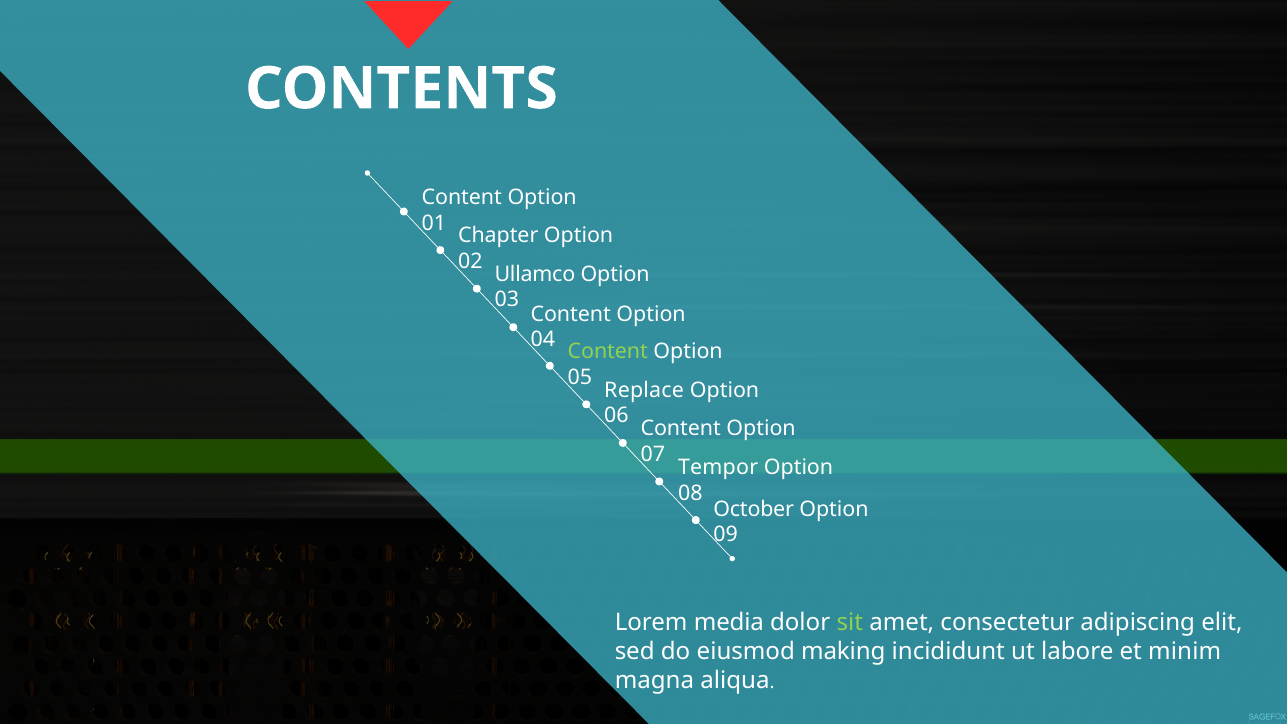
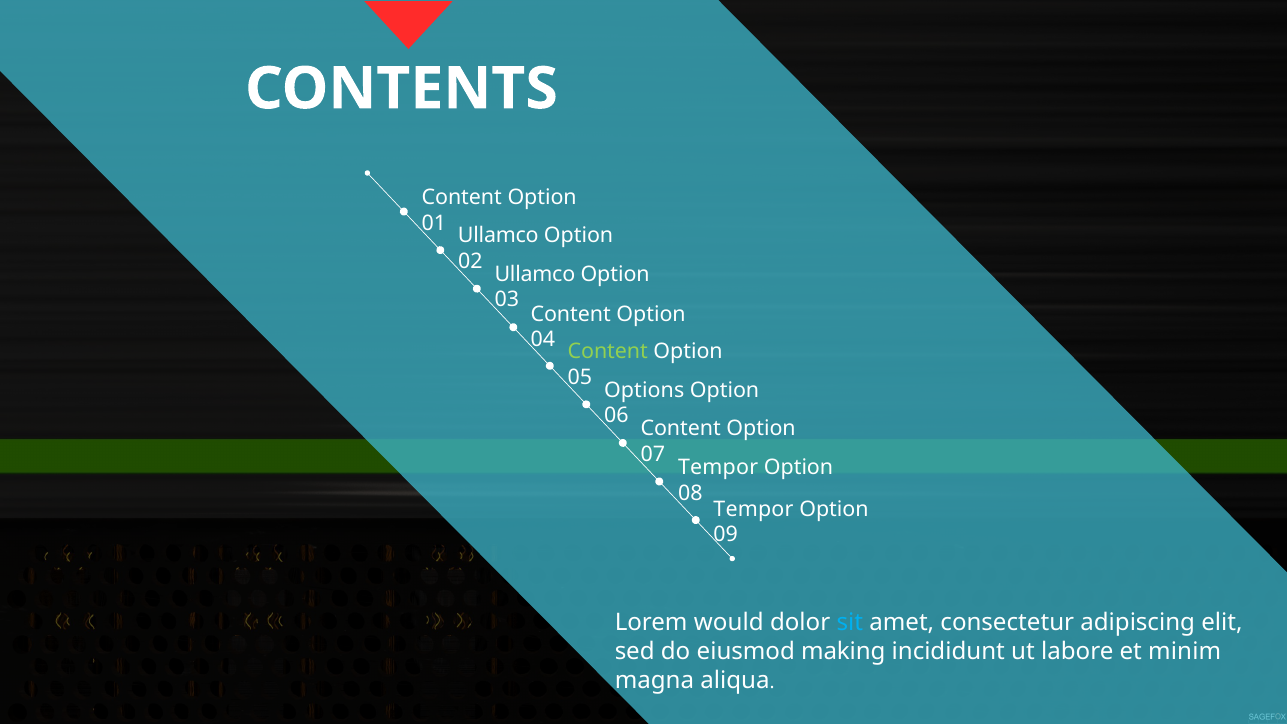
Chapter at (498, 236): Chapter -> Ullamco
Replace: Replace -> Options
October at (754, 509): October -> Tempor
media: media -> would
sit colour: light green -> light blue
